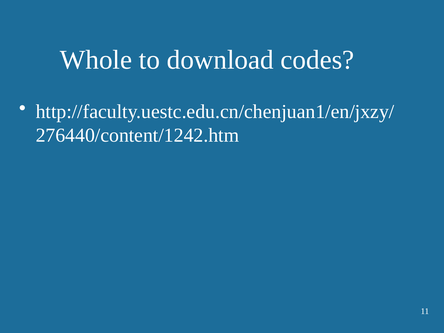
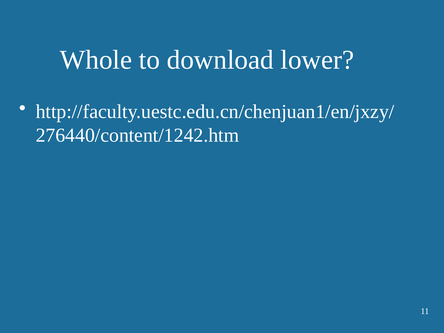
codes: codes -> lower
